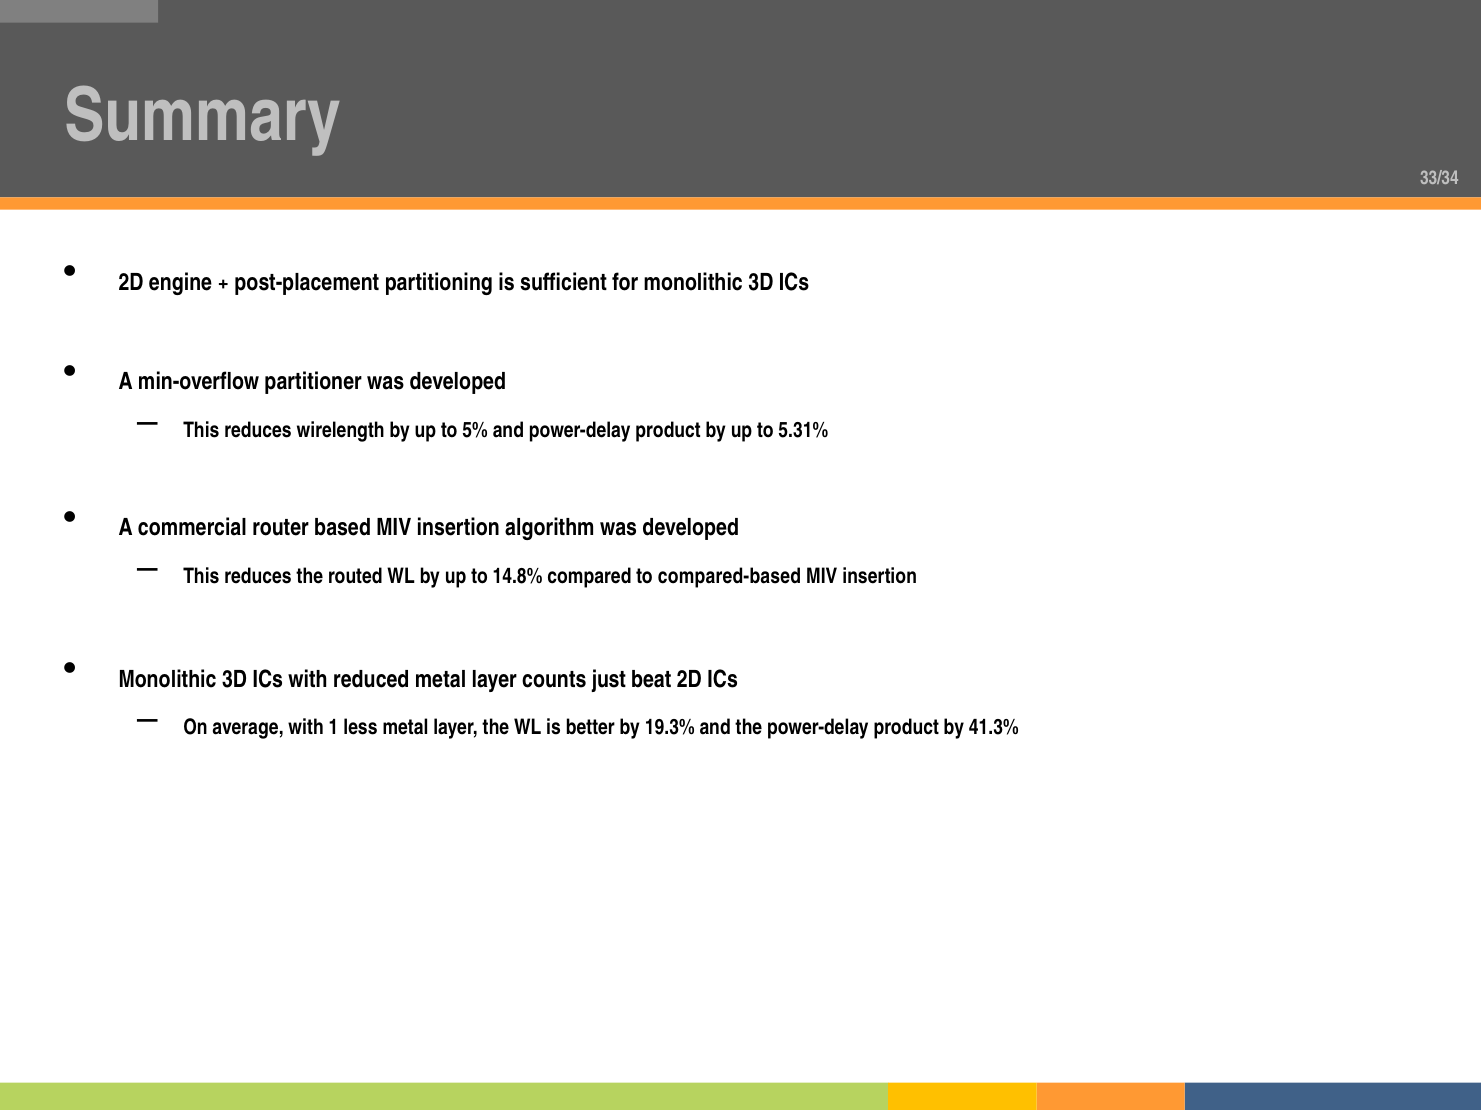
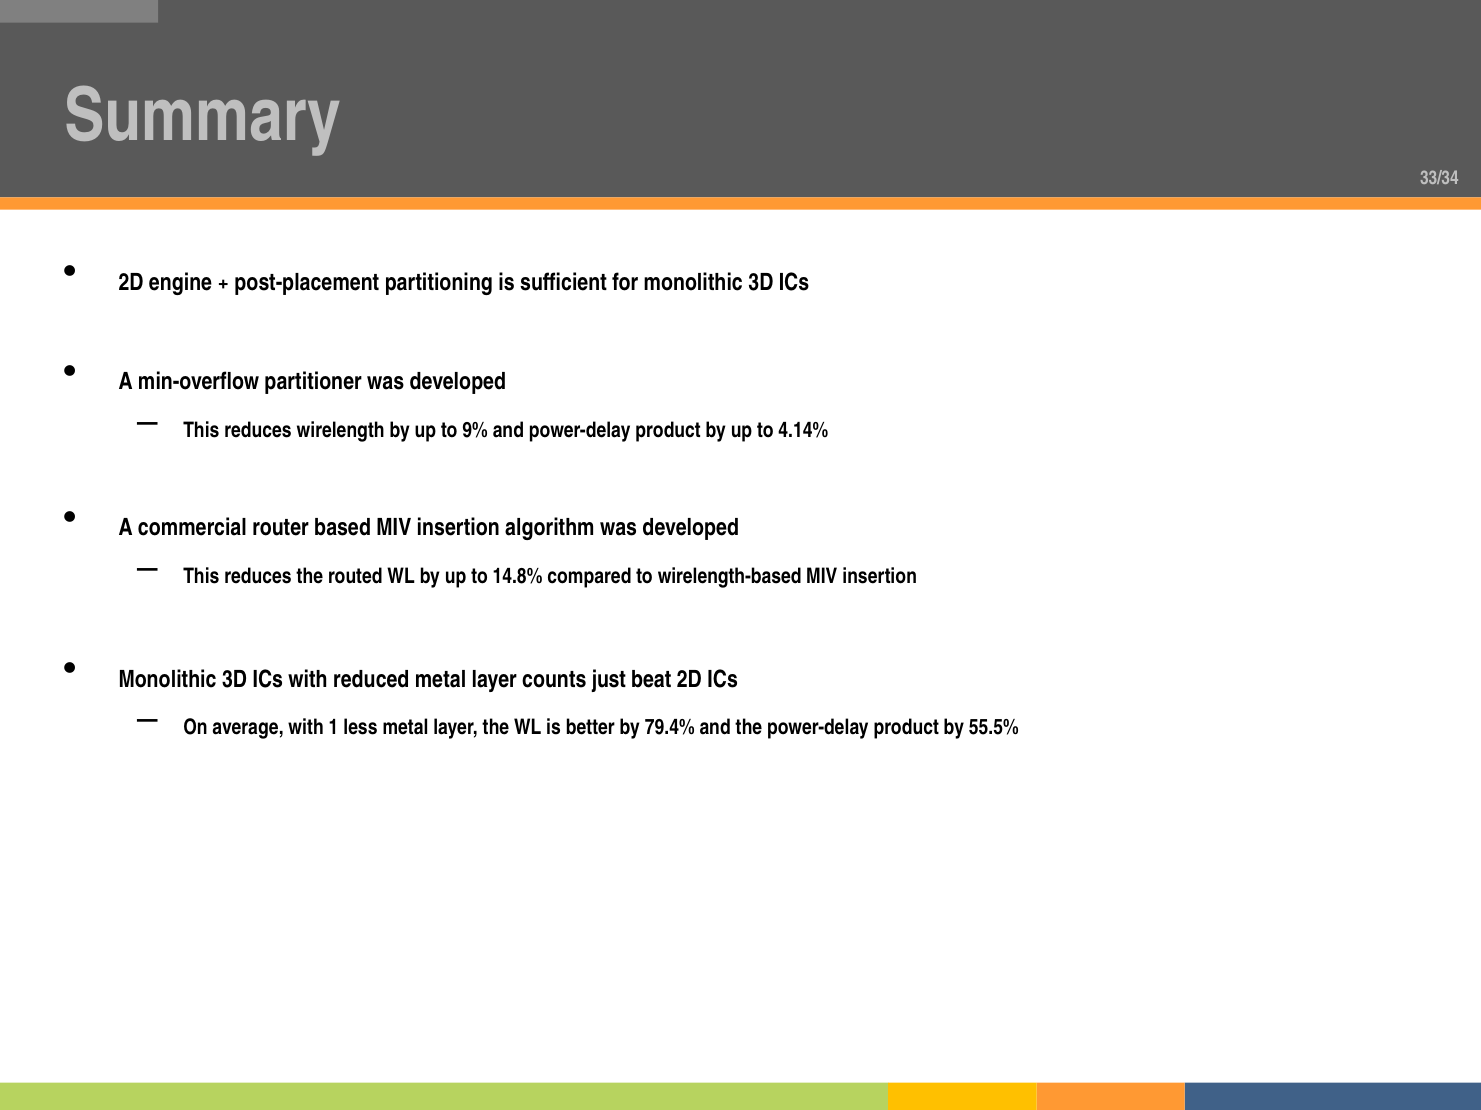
5%: 5% -> 9%
5.31%: 5.31% -> 4.14%
compared-based: compared-based -> wirelength-based
19.3%: 19.3% -> 79.4%
41.3%: 41.3% -> 55.5%
